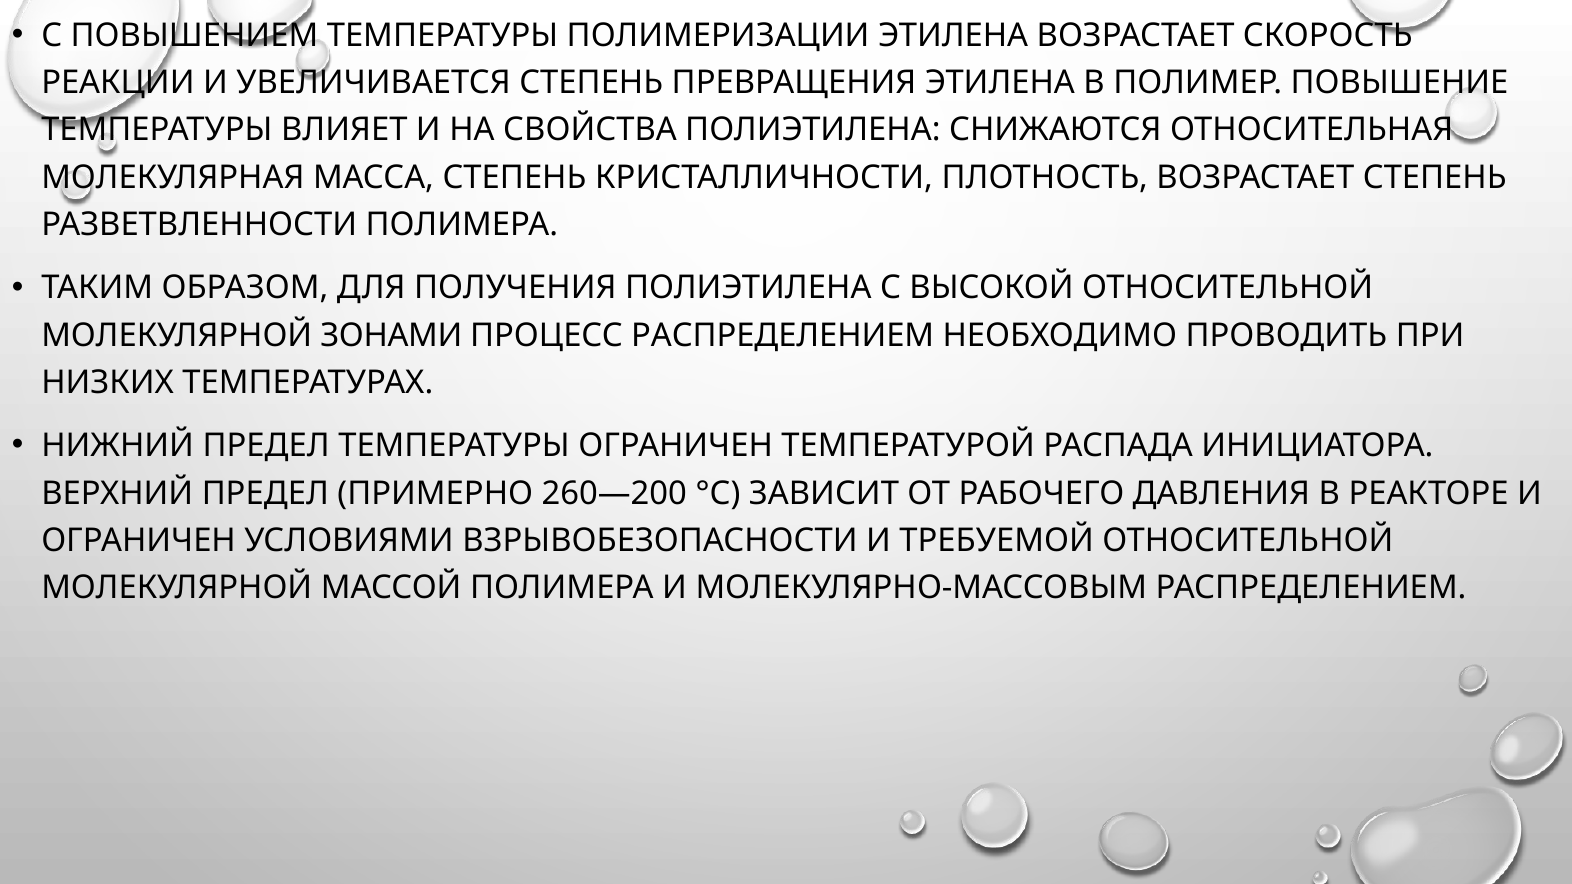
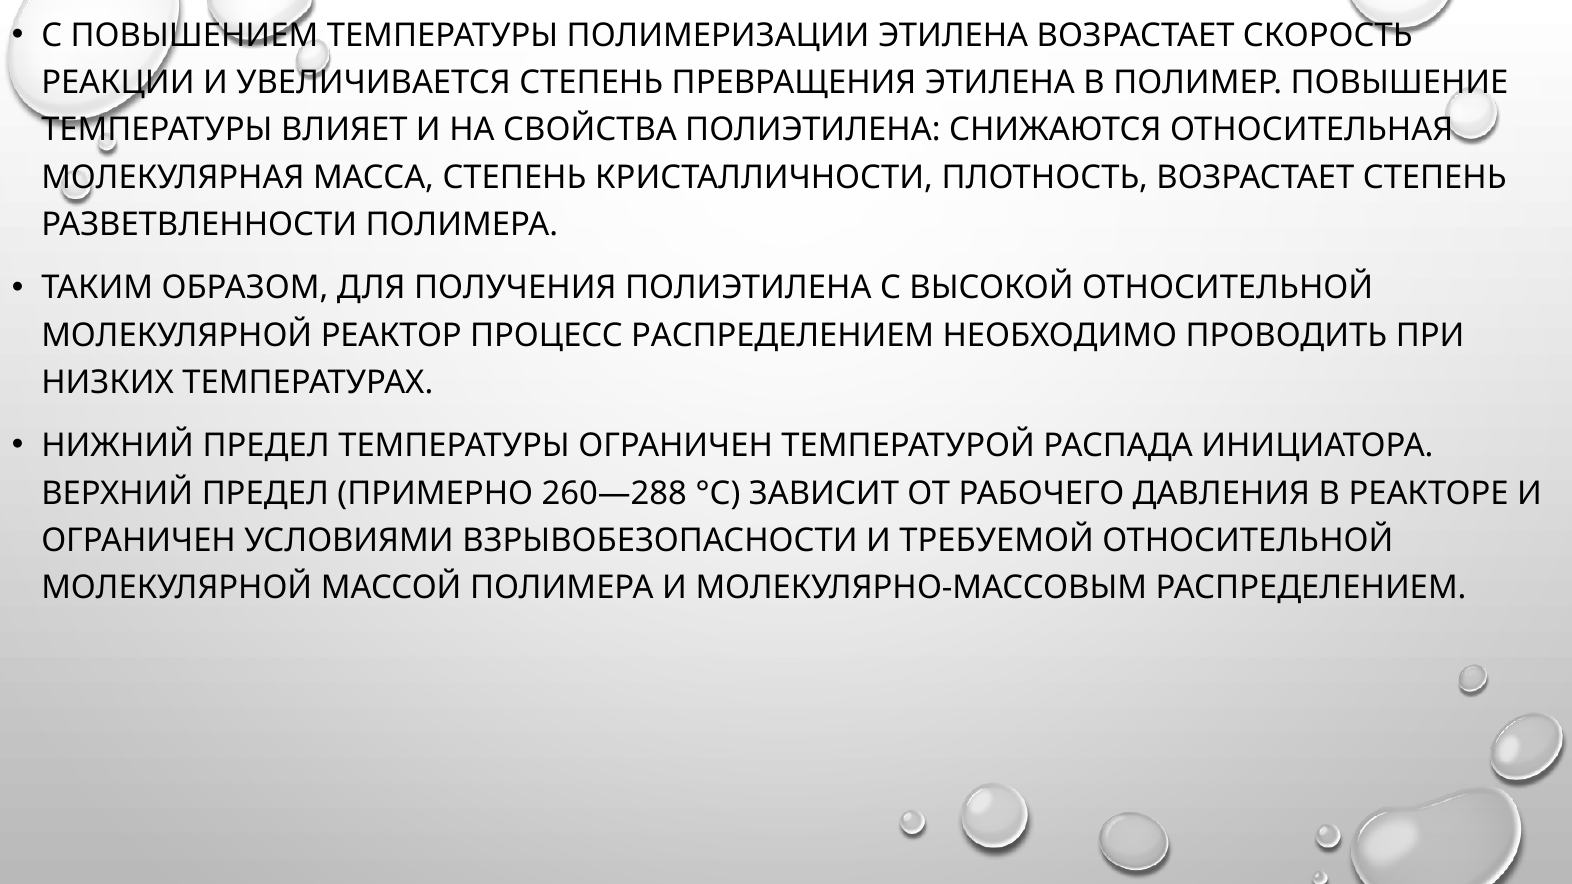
ЗОНАМИ: ЗОНАМИ -> РЕАКТОР
260—200: 260—200 -> 260—288
